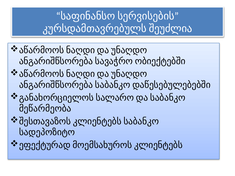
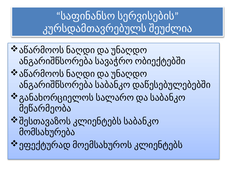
სადეპოზიტო: სადეპოზიტო -> მომსახურება
